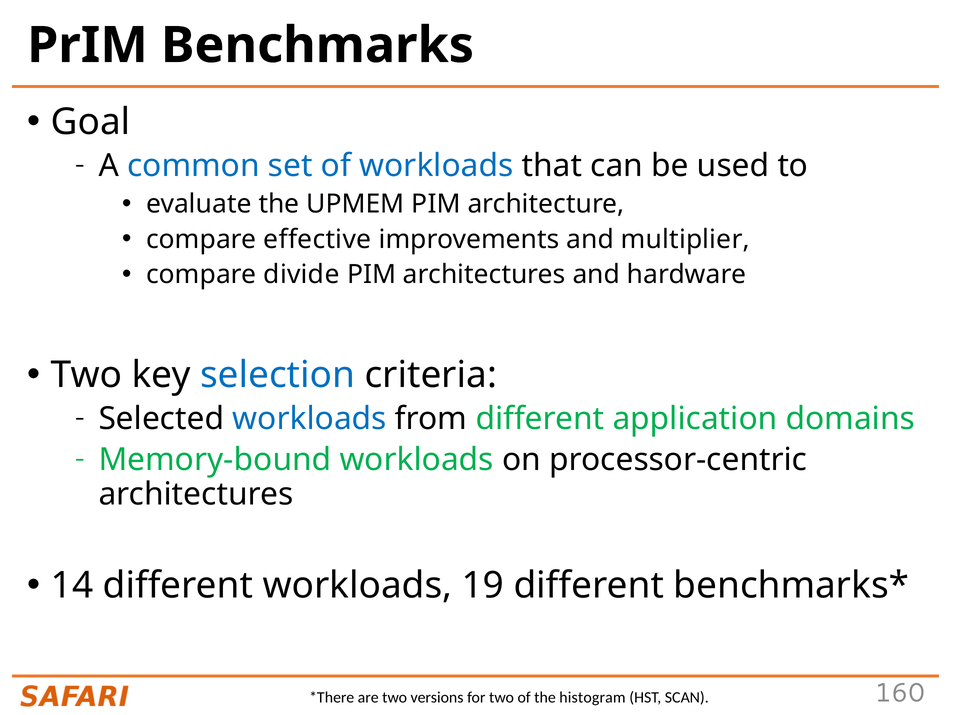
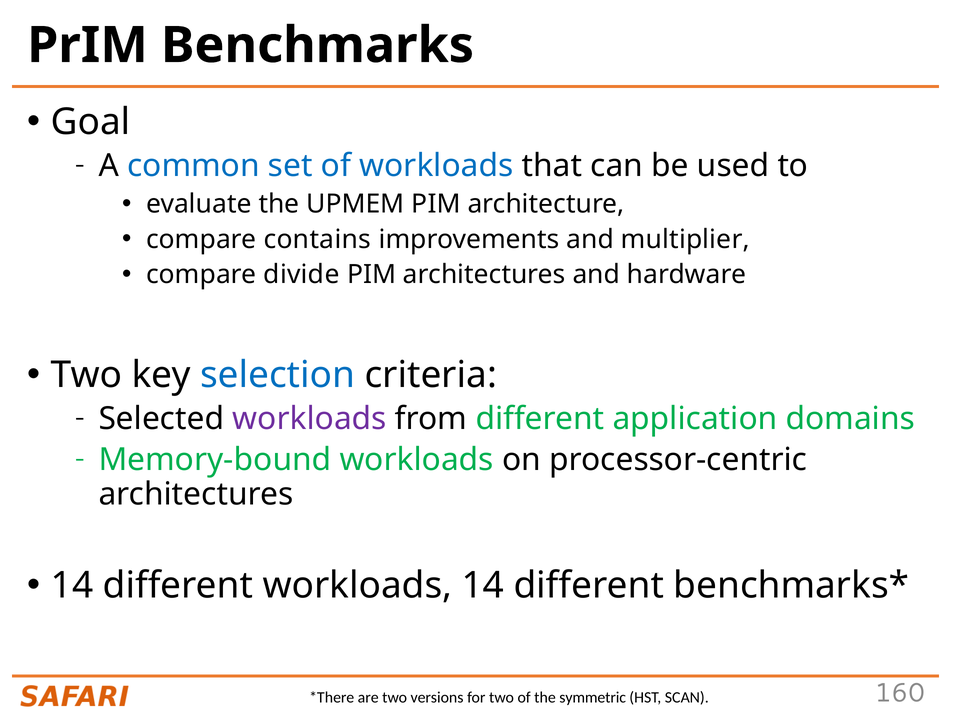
effective: effective -> contains
workloads at (310, 419) colour: blue -> purple
workloads 19: 19 -> 14
histogram: histogram -> symmetric
